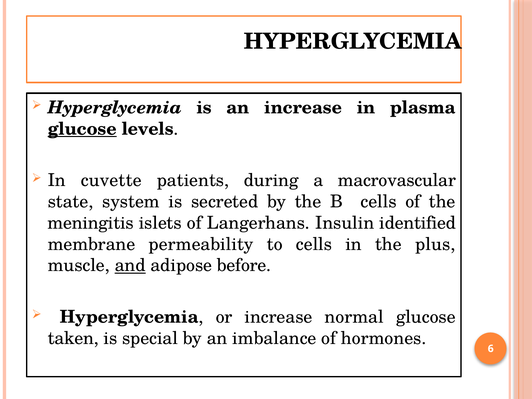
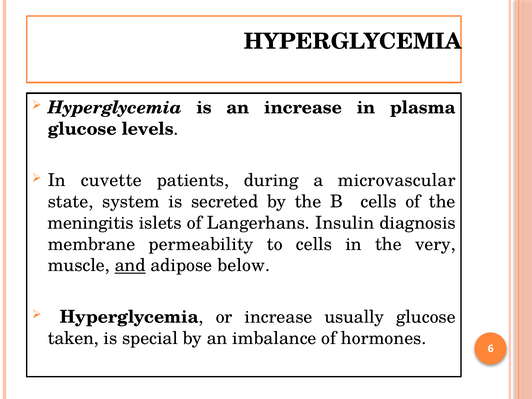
glucose at (82, 129) underline: present -> none
macrovascular: macrovascular -> microvascular
identified: identified -> diagnosis
plus: plus -> very
before: before -> below
normal: normal -> usually
